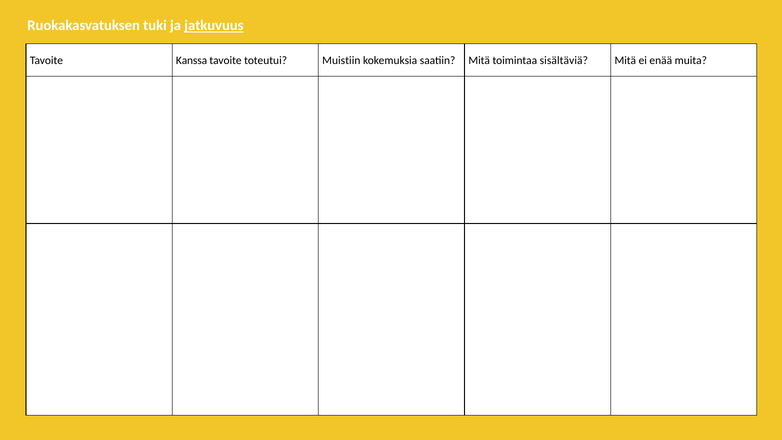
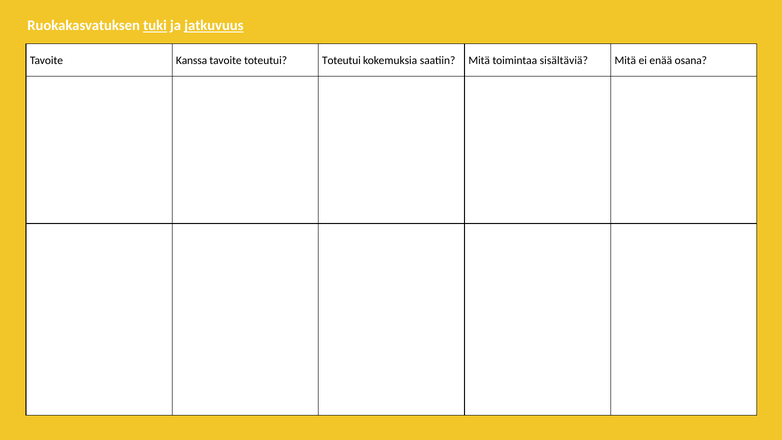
tuki underline: none -> present
toteutui Muistiin: Muistiin -> Toteutui
muita: muita -> osana
